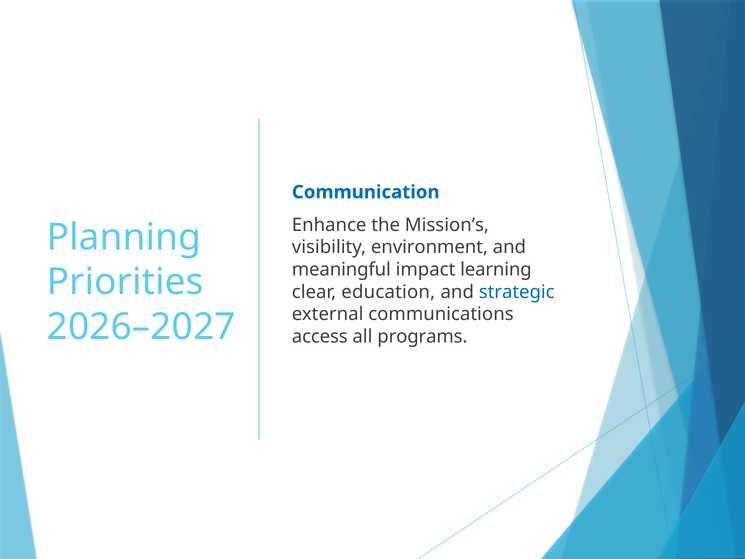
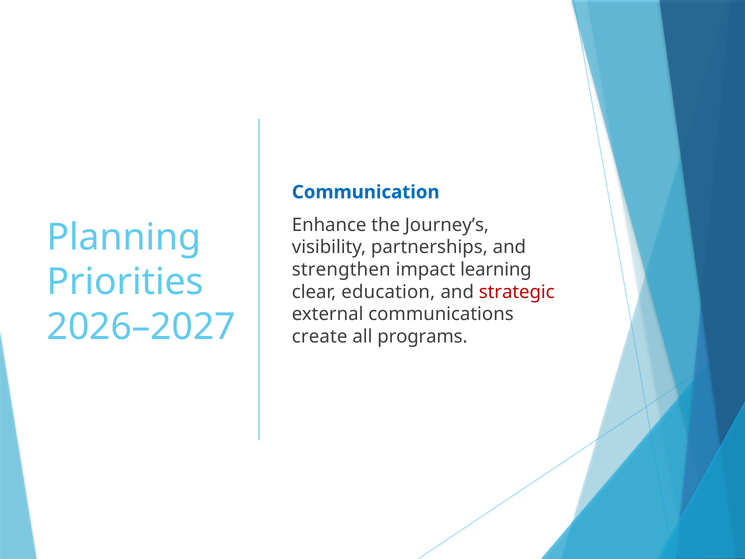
Mission’s: Mission’s -> Journey’s
environment: environment -> partnerships
meaningful: meaningful -> strengthen
strategic colour: blue -> red
access: access -> create
